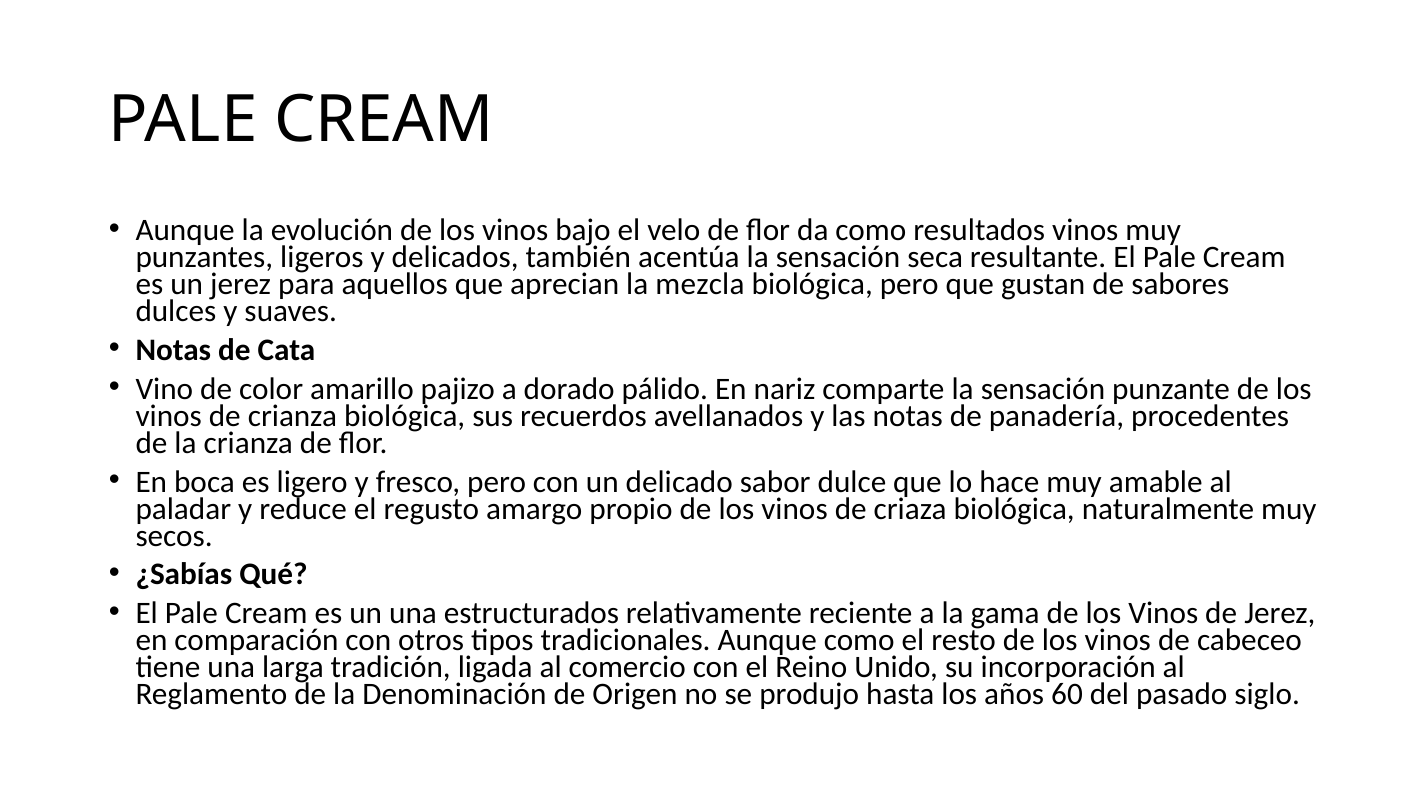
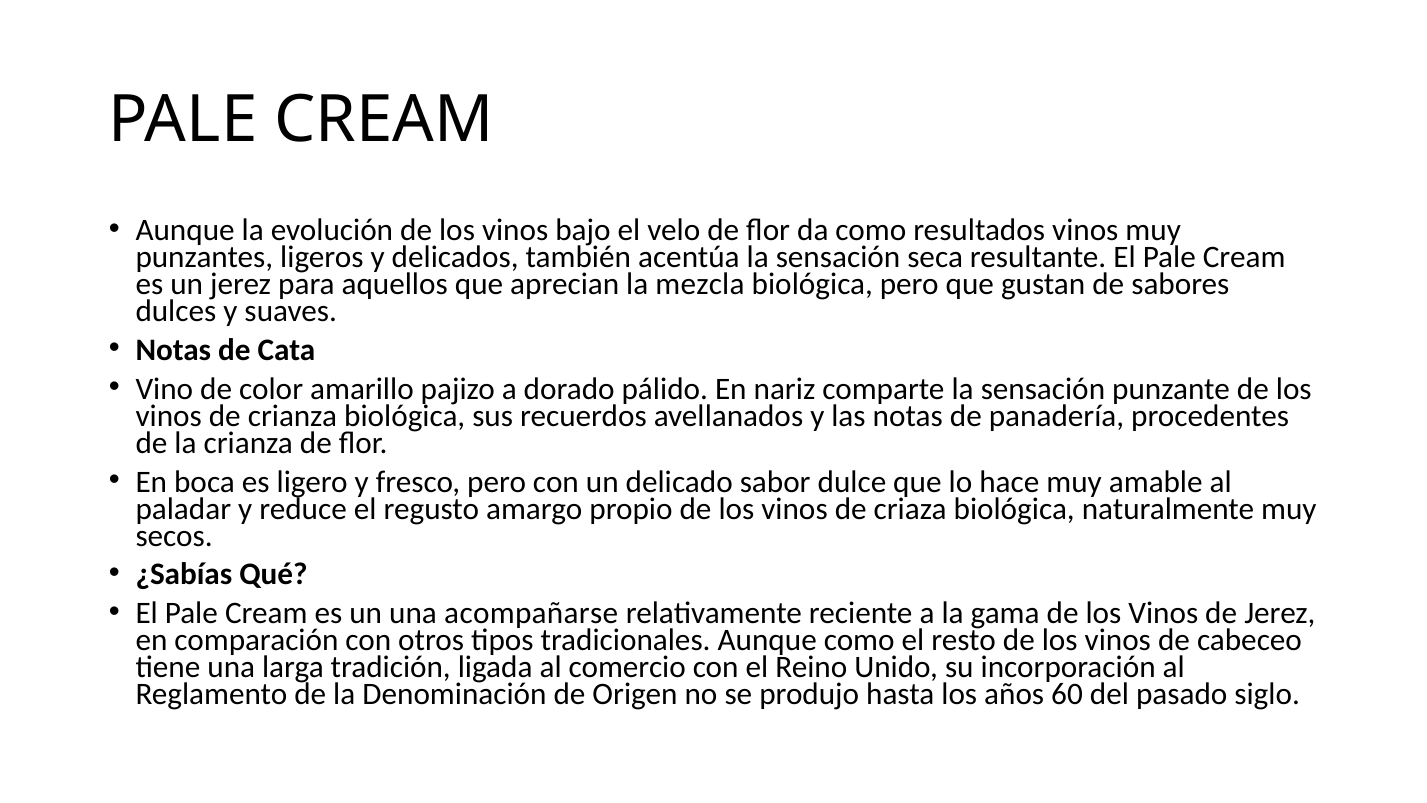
estructurados: estructurados -> acompañarse
